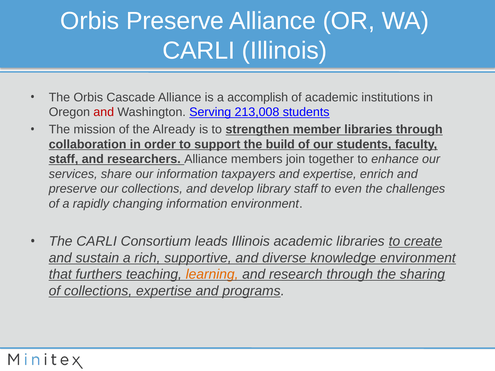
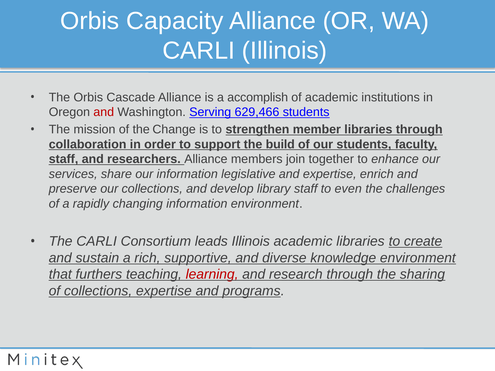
Orbis Preserve: Preserve -> Capacity
213,008: 213,008 -> 629,466
Already: Already -> Change
taxpayers: taxpayers -> legislative
learning colour: orange -> red
